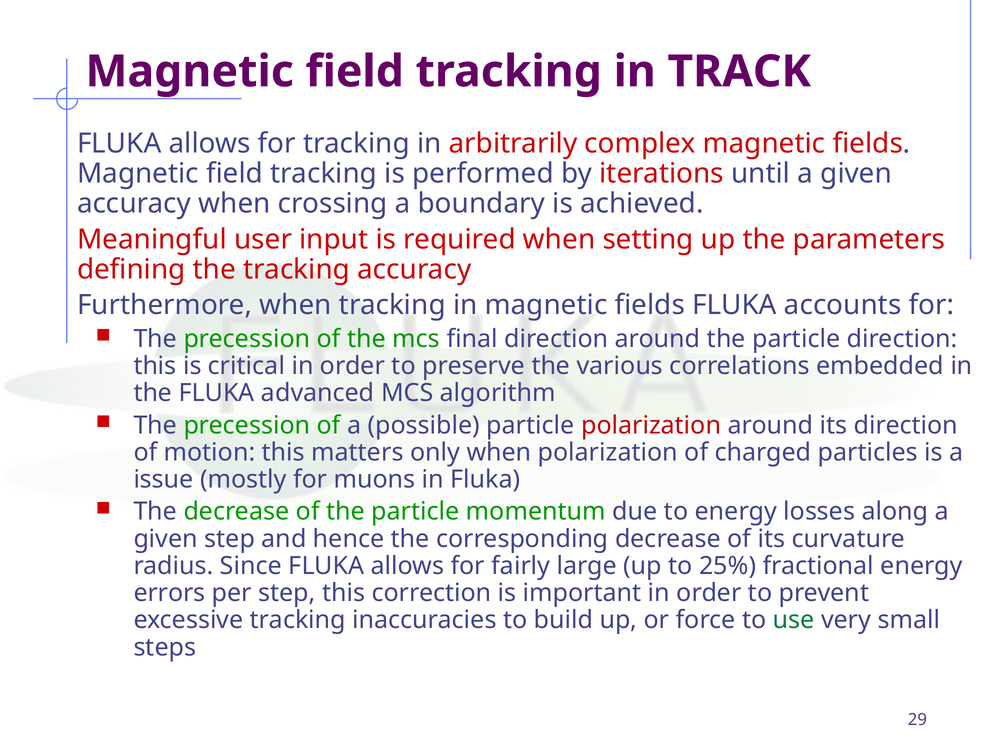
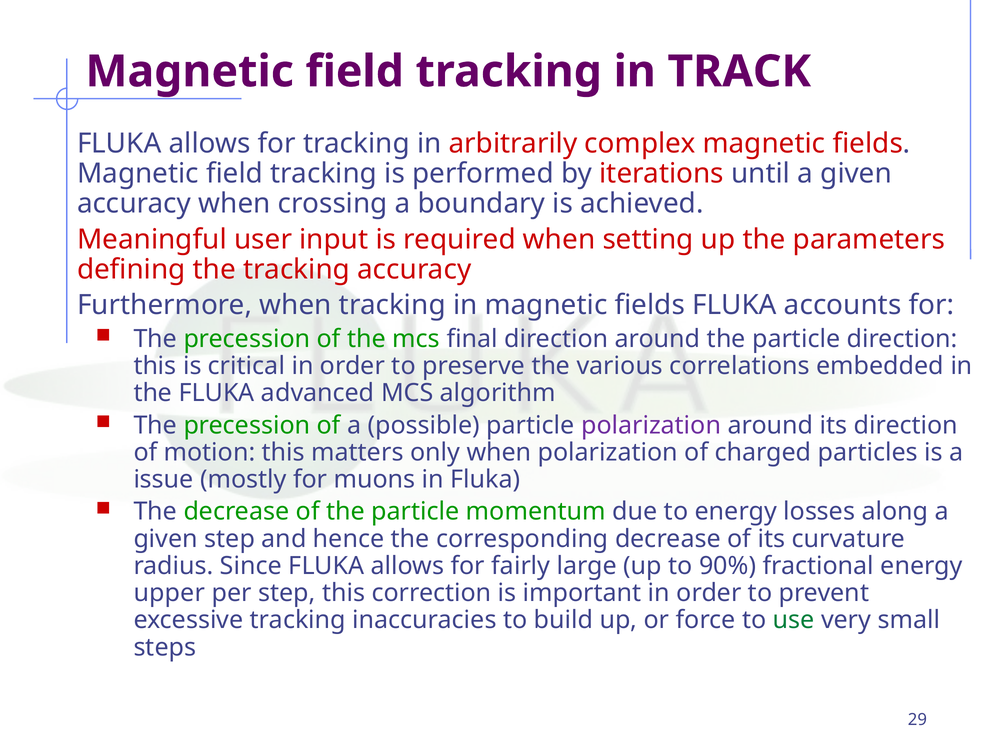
polarization at (651, 425) colour: red -> purple
25%: 25% -> 90%
errors: errors -> upper
